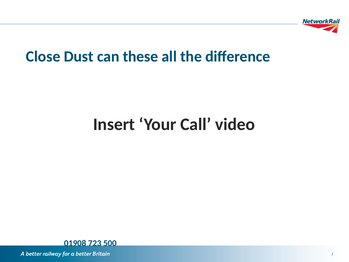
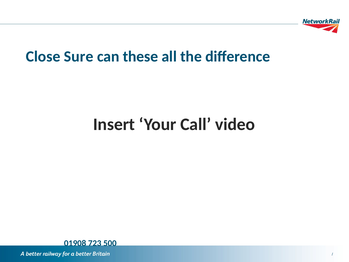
Dust: Dust -> Sure
